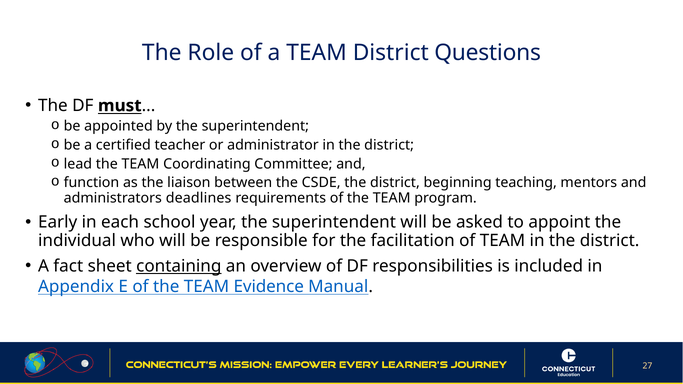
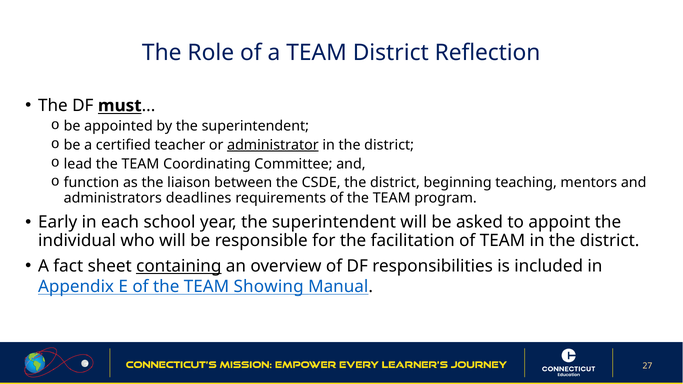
Questions: Questions -> Reflection
administrator underline: none -> present
Evidence: Evidence -> Showing
